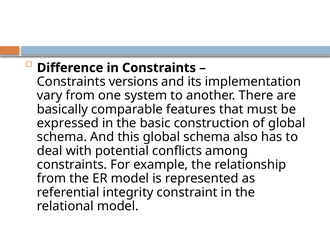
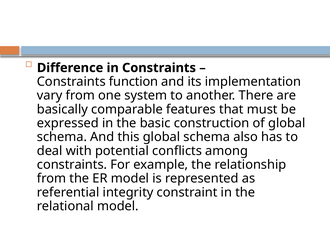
versions: versions -> function
